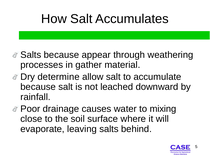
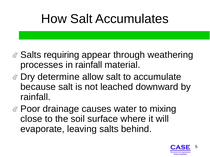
Salts because: because -> requiring
in gather: gather -> rainfall
